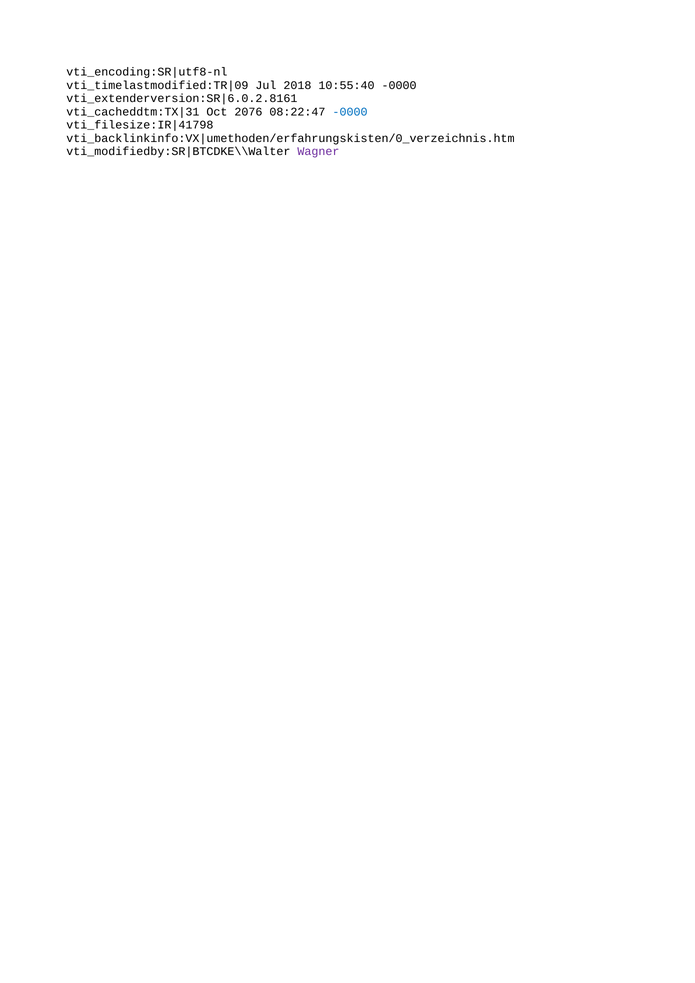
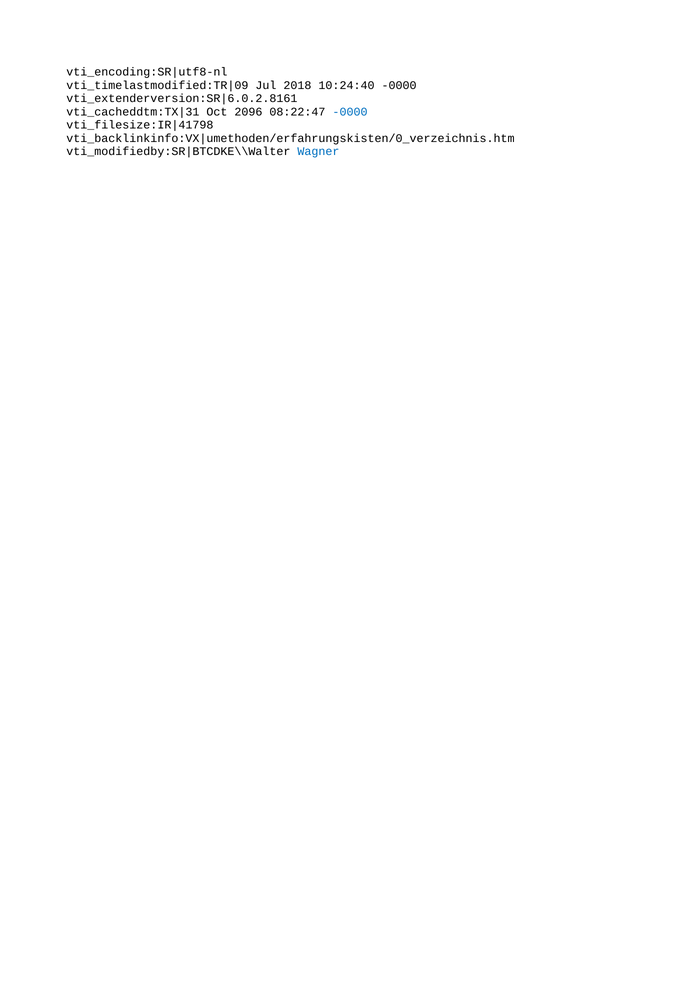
10:55:40: 10:55:40 -> 10:24:40
2076: 2076 -> 2096
Wagner colour: purple -> blue
